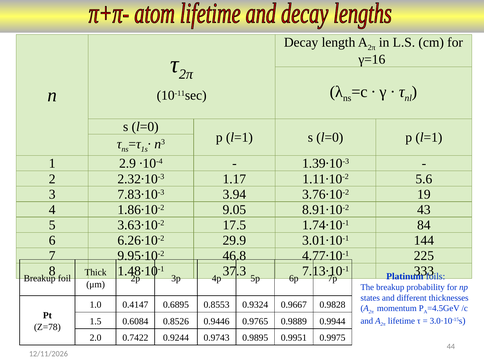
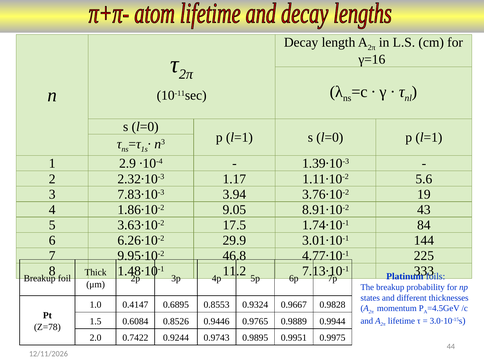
37.3: 37.3 -> 11.2
